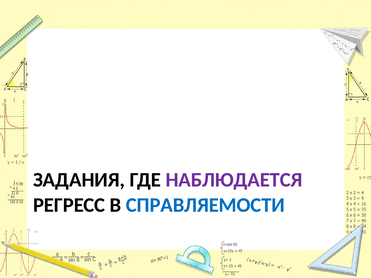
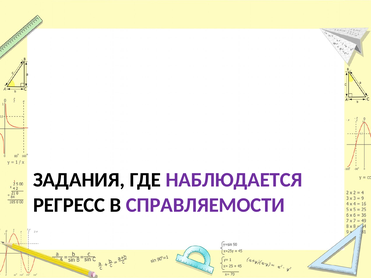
СПРАВЛЯЕМОСТИ colour: blue -> purple
